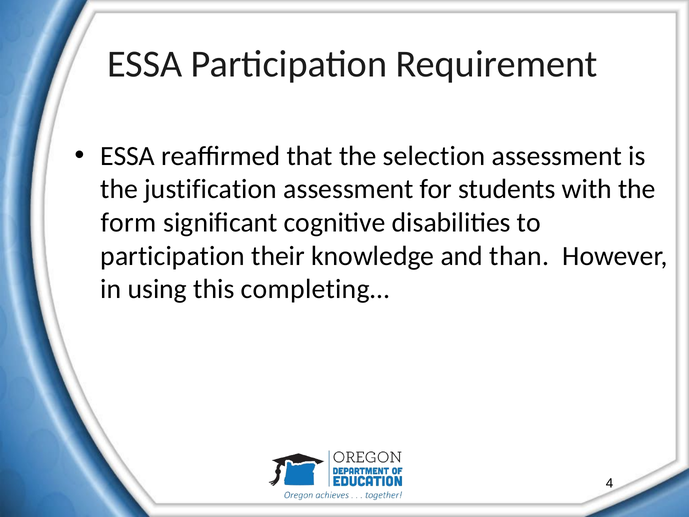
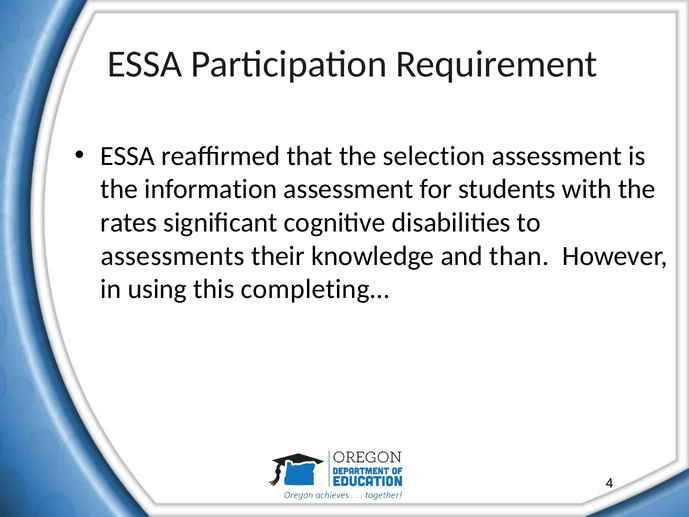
justification: justification -> information
form: form -> rates
participation at (173, 256): participation -> assessments
